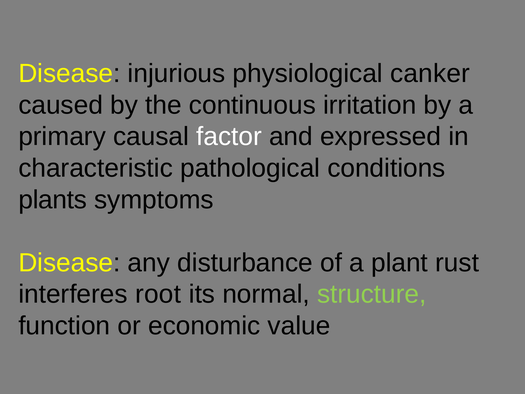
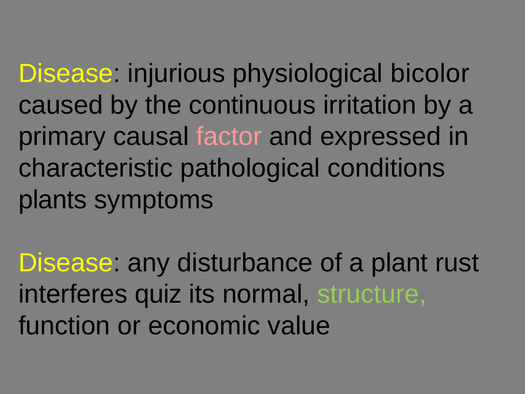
canker: canker -> bicolor
factor colour: white -> pink
root: root -> quiz
